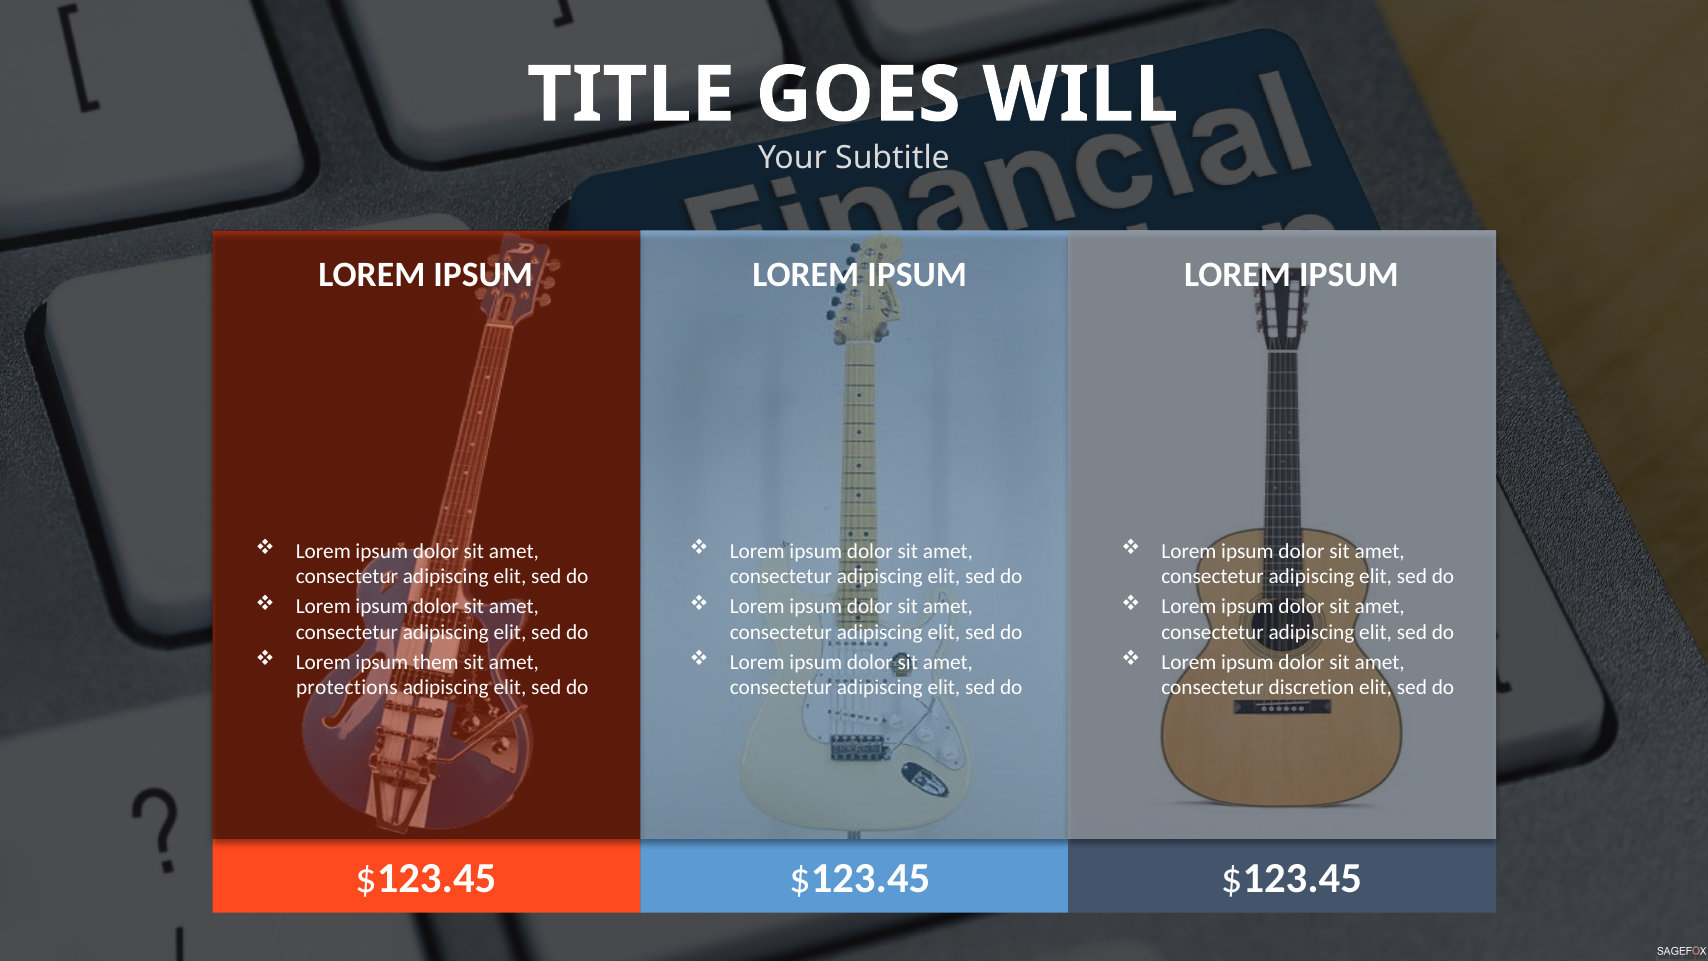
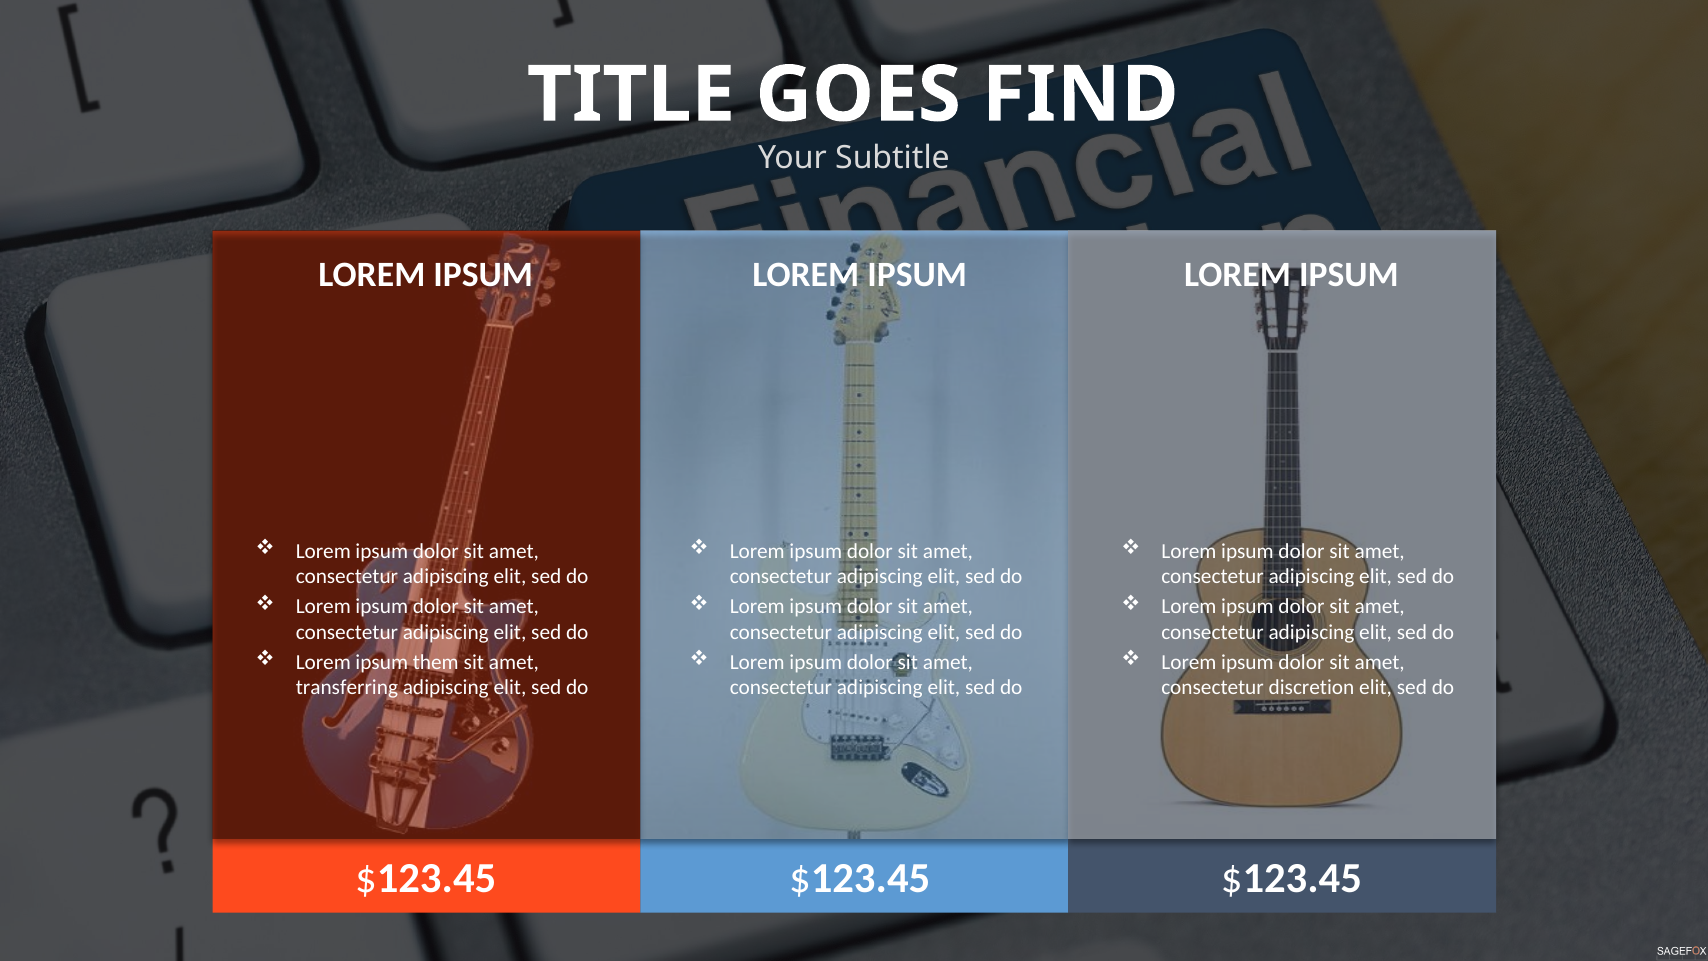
WILL: WILL -> FIND
protections: protections -> transferring
